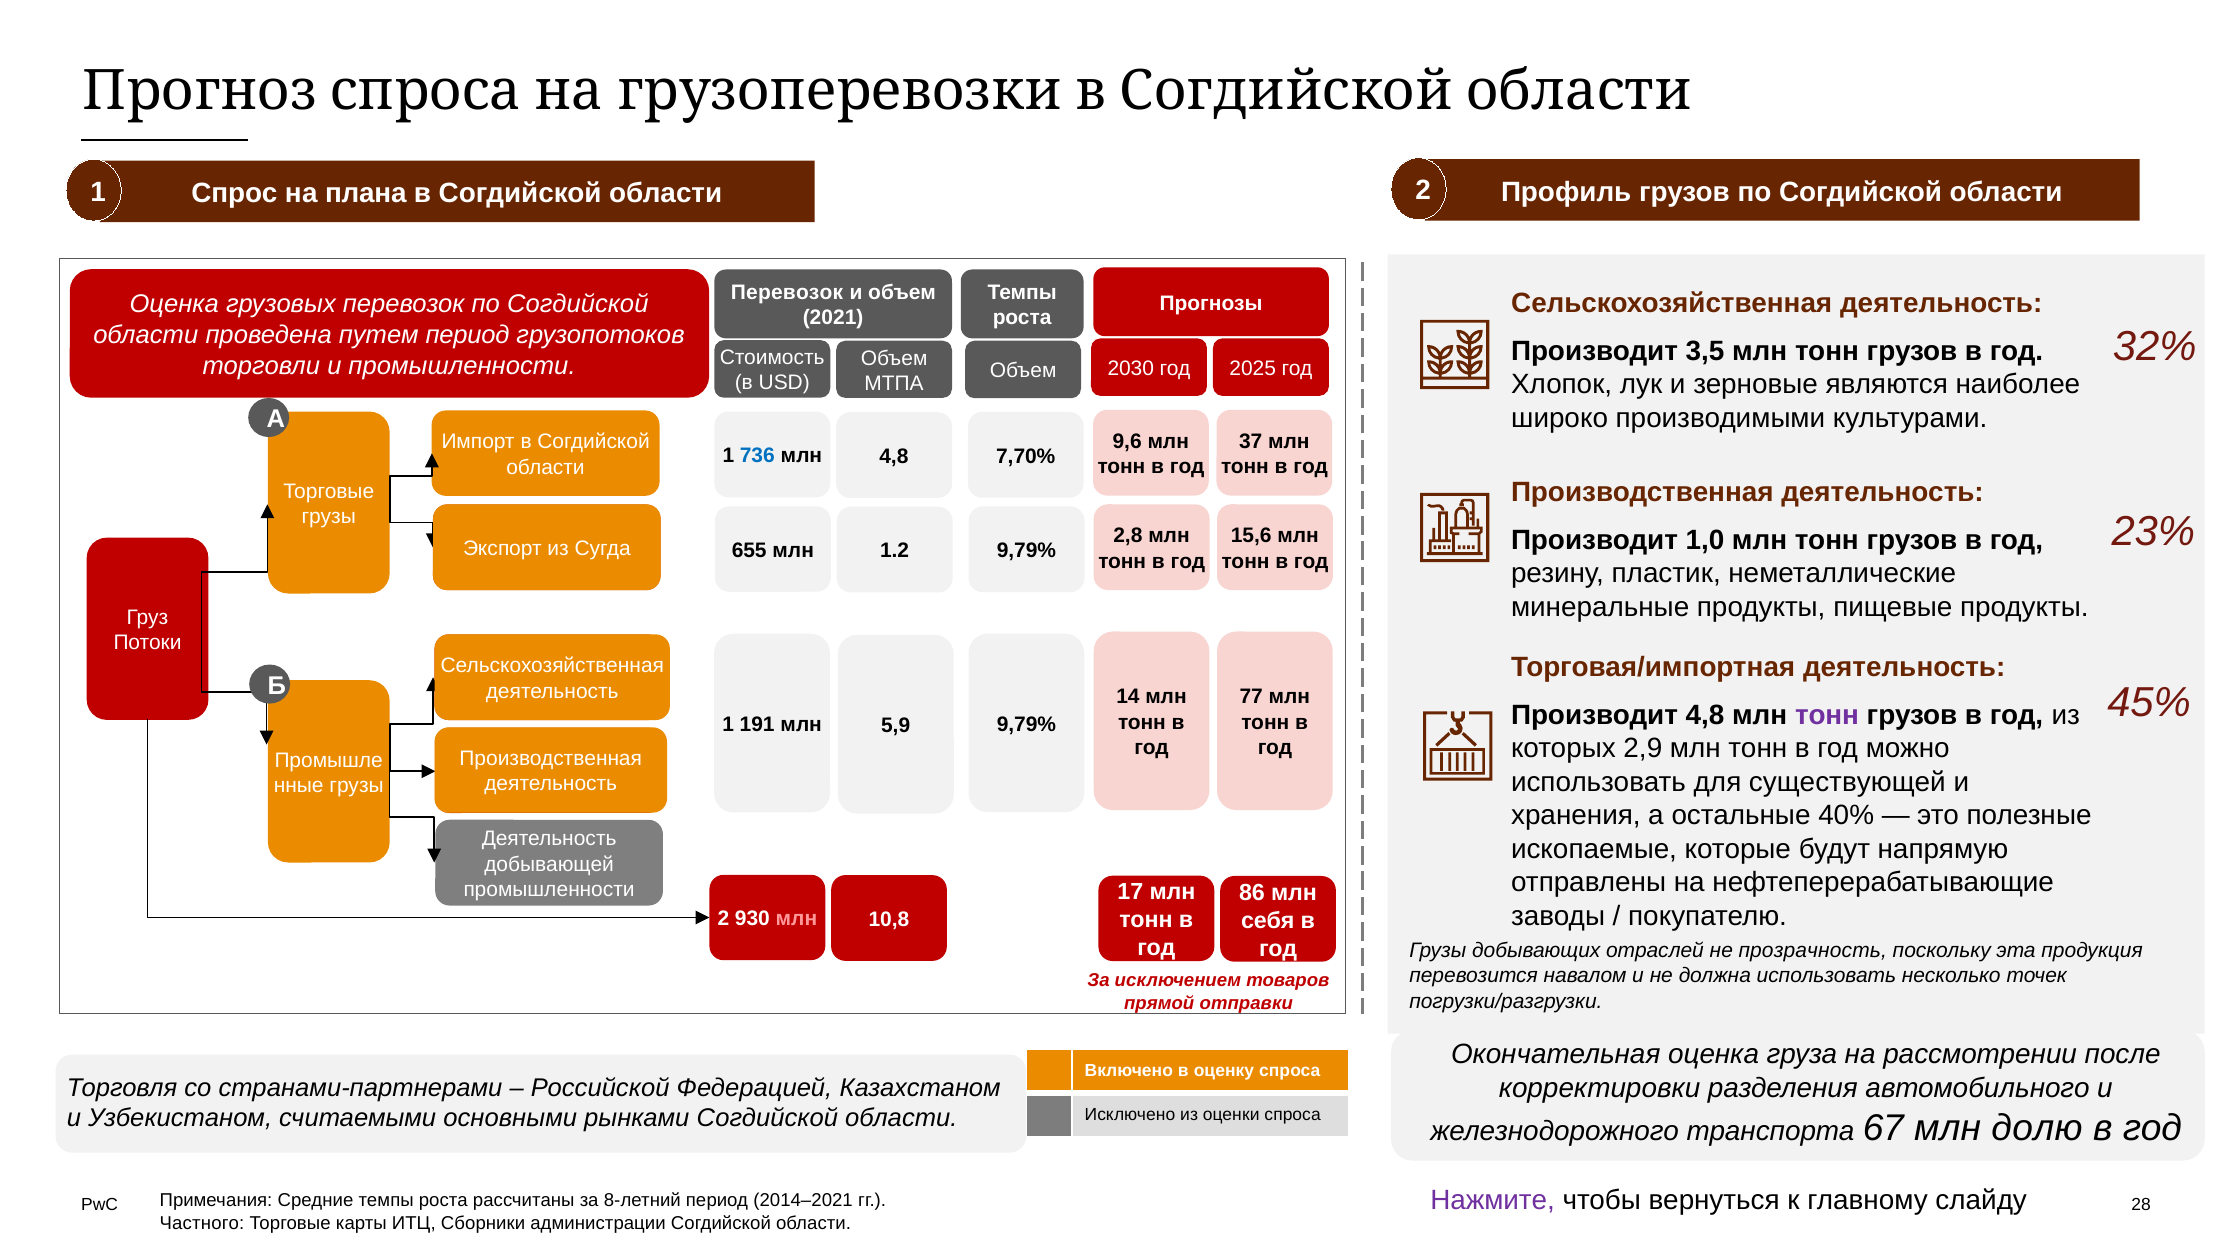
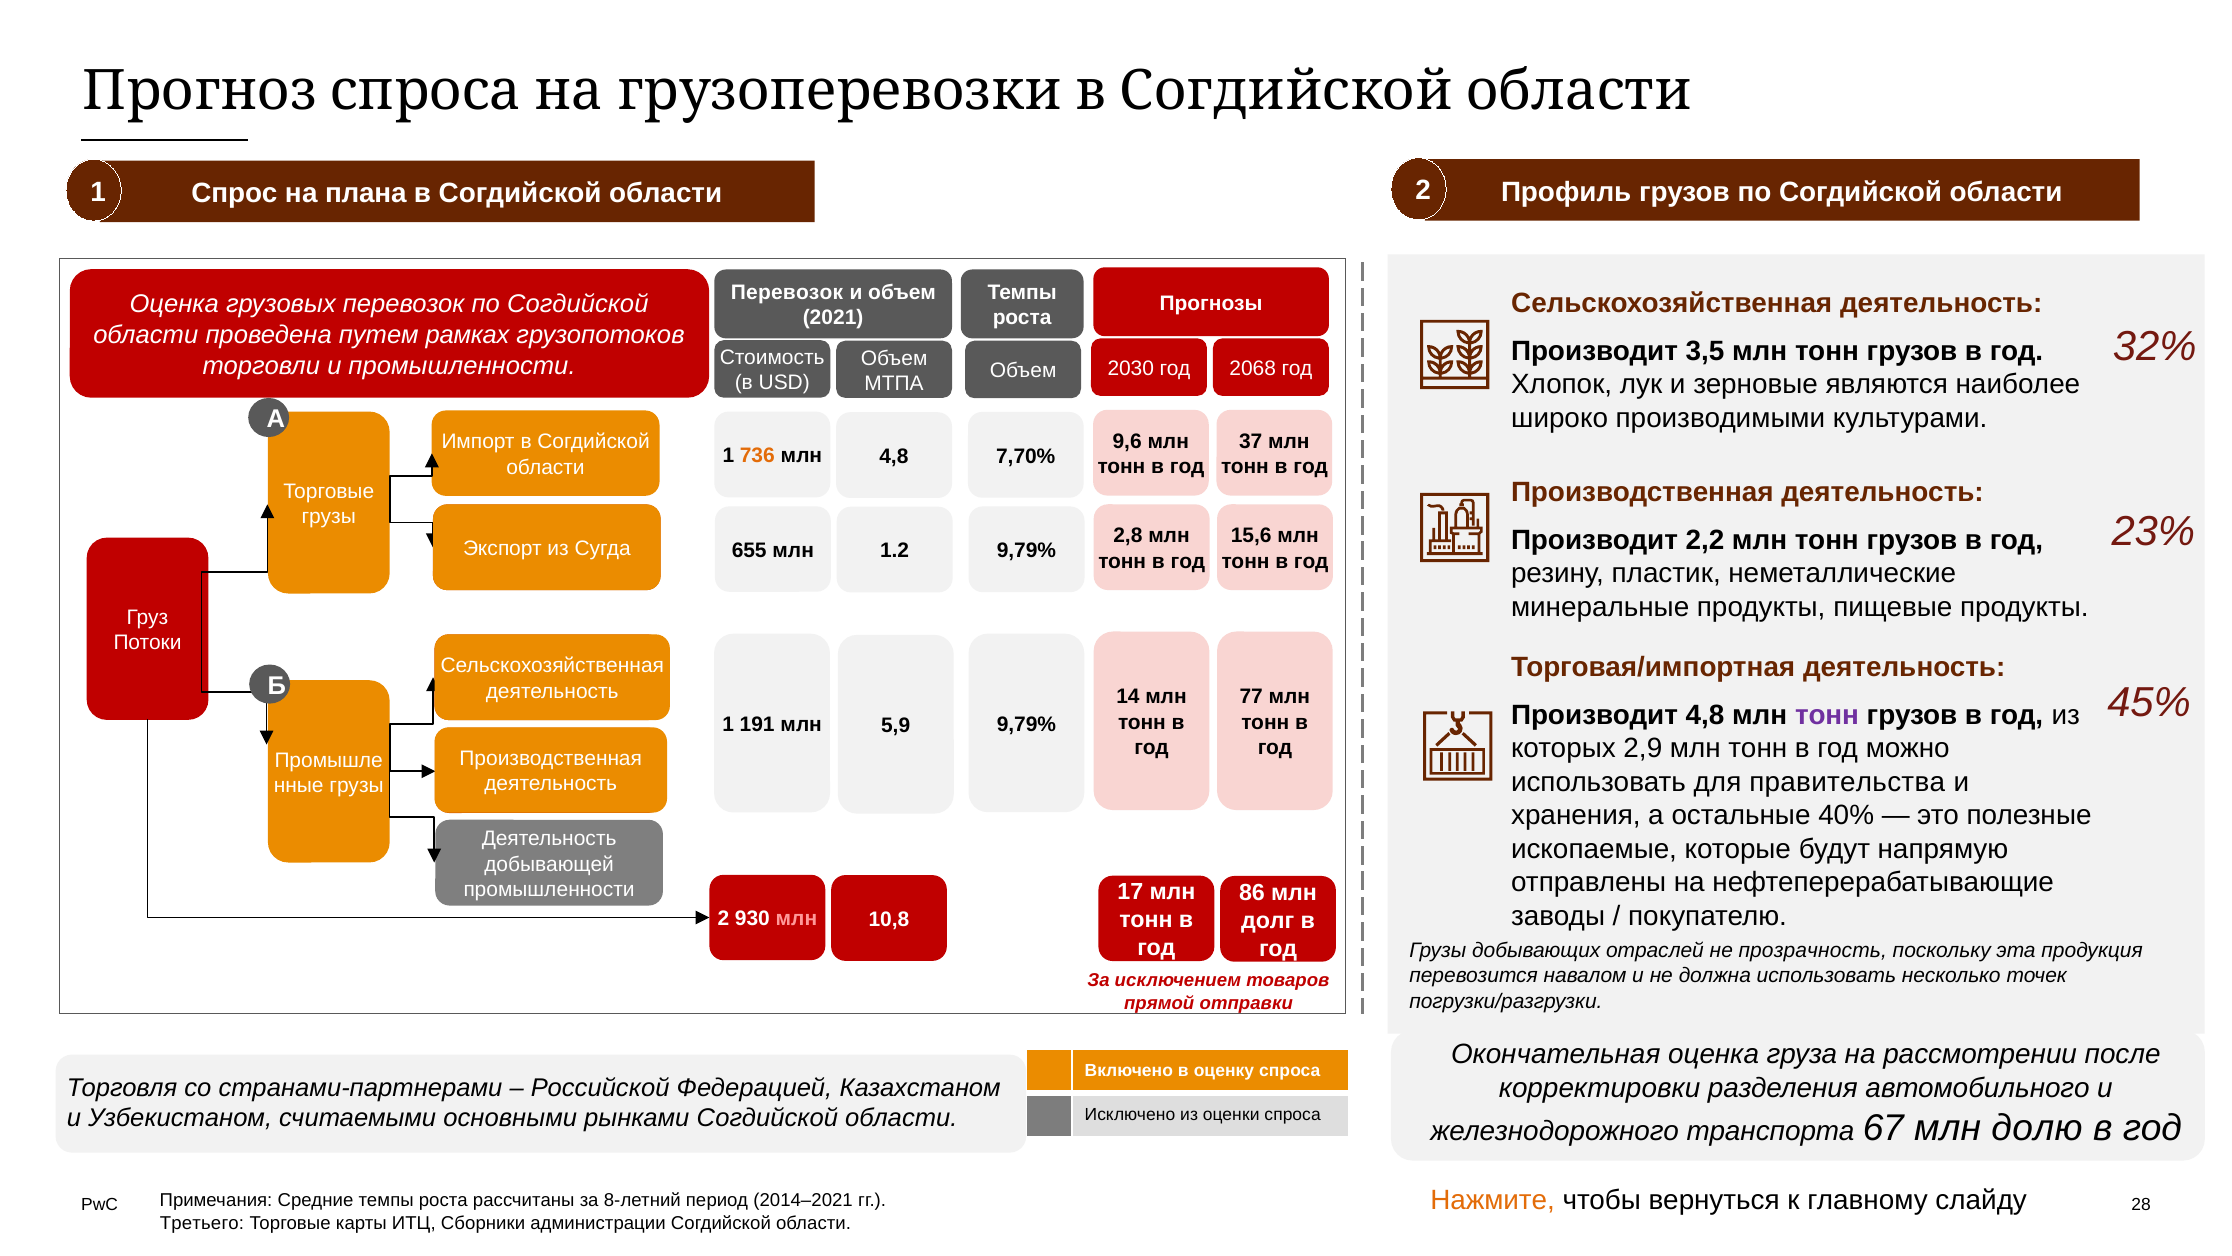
путем период: период -> рамках
2025: 2025 -> 2068
736 colour: blue -> orange
1,0: 1,0 -> 2,2
существующей: существующей -> правительства
себя: себя -> долг
Нажмите colour: purple -> orange
Частного: Частного -> Третьего
